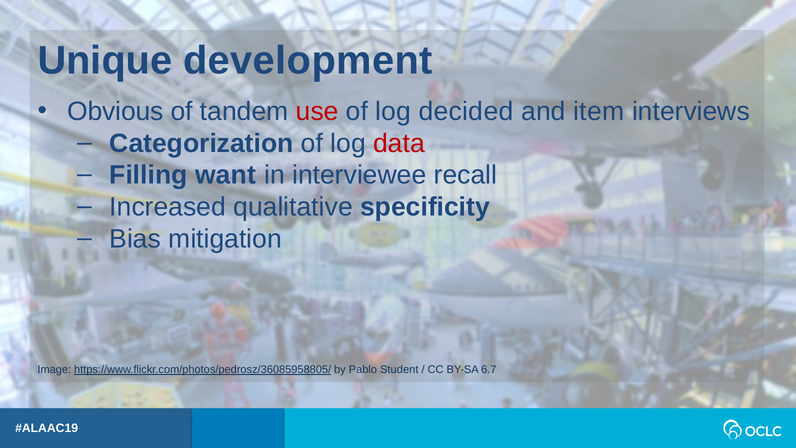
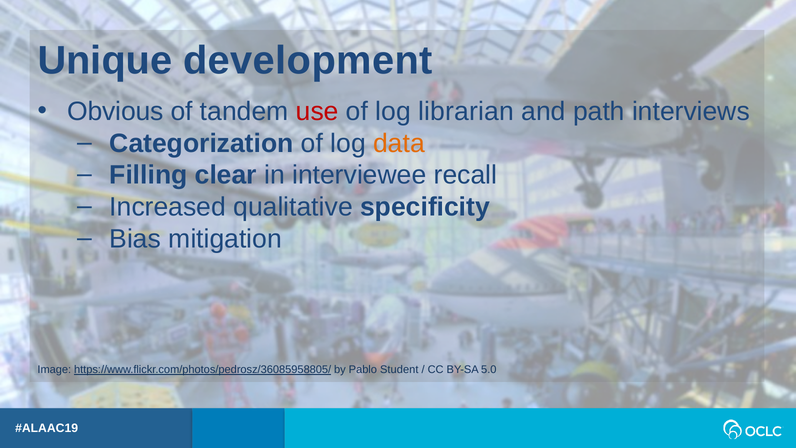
decided: decided -> librarian
item: item -> path
data colour: red -> orange
want: want -> clear
6.7: 6.7 -> 5.0
